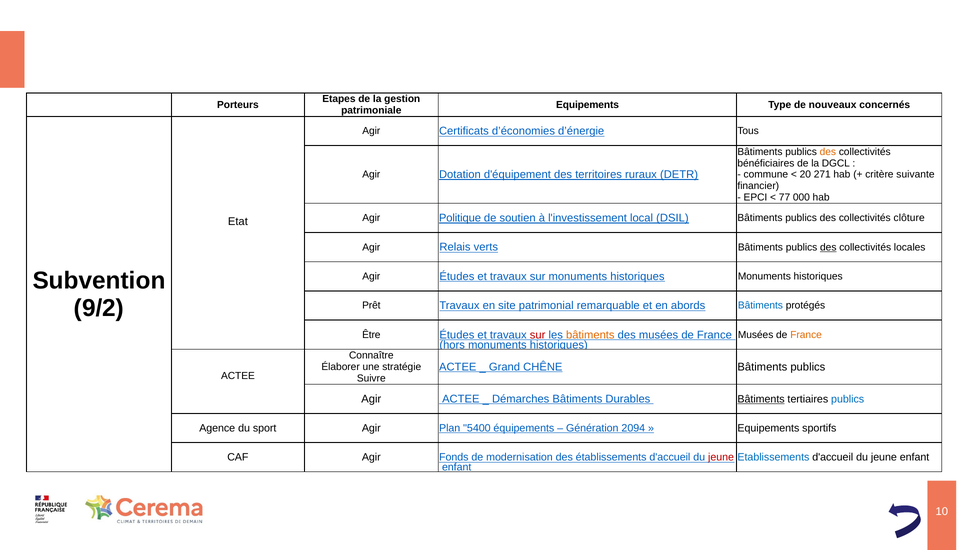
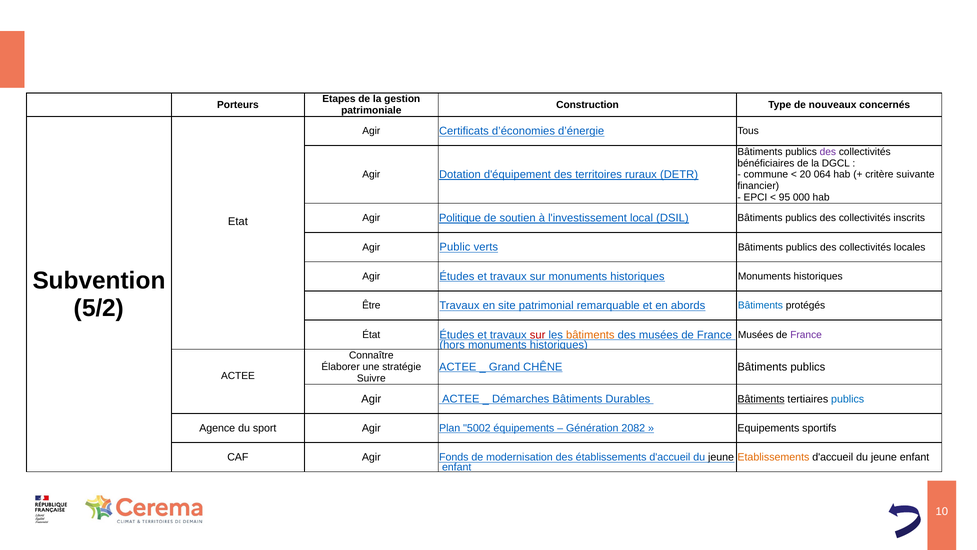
Equipements at (588, 105): Equipements -> Construction
des at (828, 152) colour: orange -> purple
271: 271 -> 064
77: 77 -> 95
clôture: clôture -> inscrits
Relais: Relais -> Public
des at (828, 247) underline: present -> none
9/2: 9/2 -> 5/2
Prêt: Prêt -> Être
Être: Être -> État
France at (806, 335) colour: orange -> purple
5400: 5400 -> 5002
2094: 2094 -> 2082
jeune at (721, 457) colour: red -> black
Etablissements colour: blue -> orange
